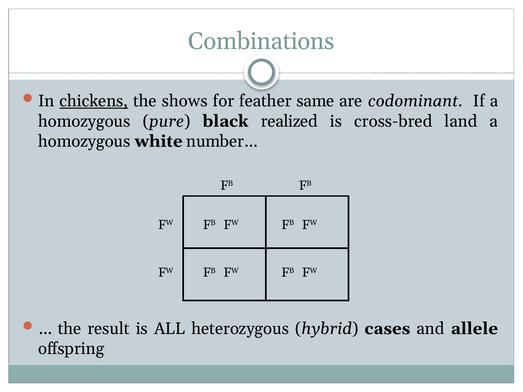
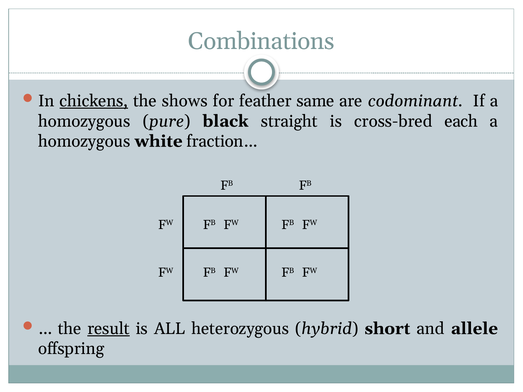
realized: realized -> straight
land: land -> each
number…: number… -> fraction…
result underline: none -> present
cases: cases -> short
